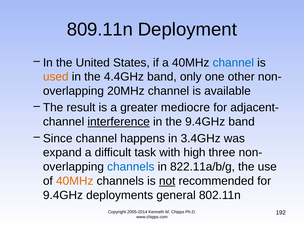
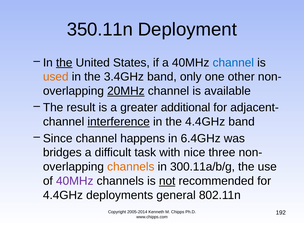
809.11n: 809.11n -> 350.11n
the at (64, 63) underline: none -> present
4.4GHz: 4.4GHz -> 3.4GHz
20MHz underline: none -> present
mediocre: mediocre -> additional
the 9.4GHz: 9.4GHz -> 4.4GHz
3.4GHz: 3.4GHz -> 6.4GHz
expand: expand -> bridges
high: high -> nice
channels at (131, 167) colour: blue -> orange
822.11a/b/g: 822.11a/b/g -> 300.11a/b/g
40MHz at (75, 181) colour: orange -> purple
9.4GHz at (63, 195): 9.4GHz -> 4.4GHz
